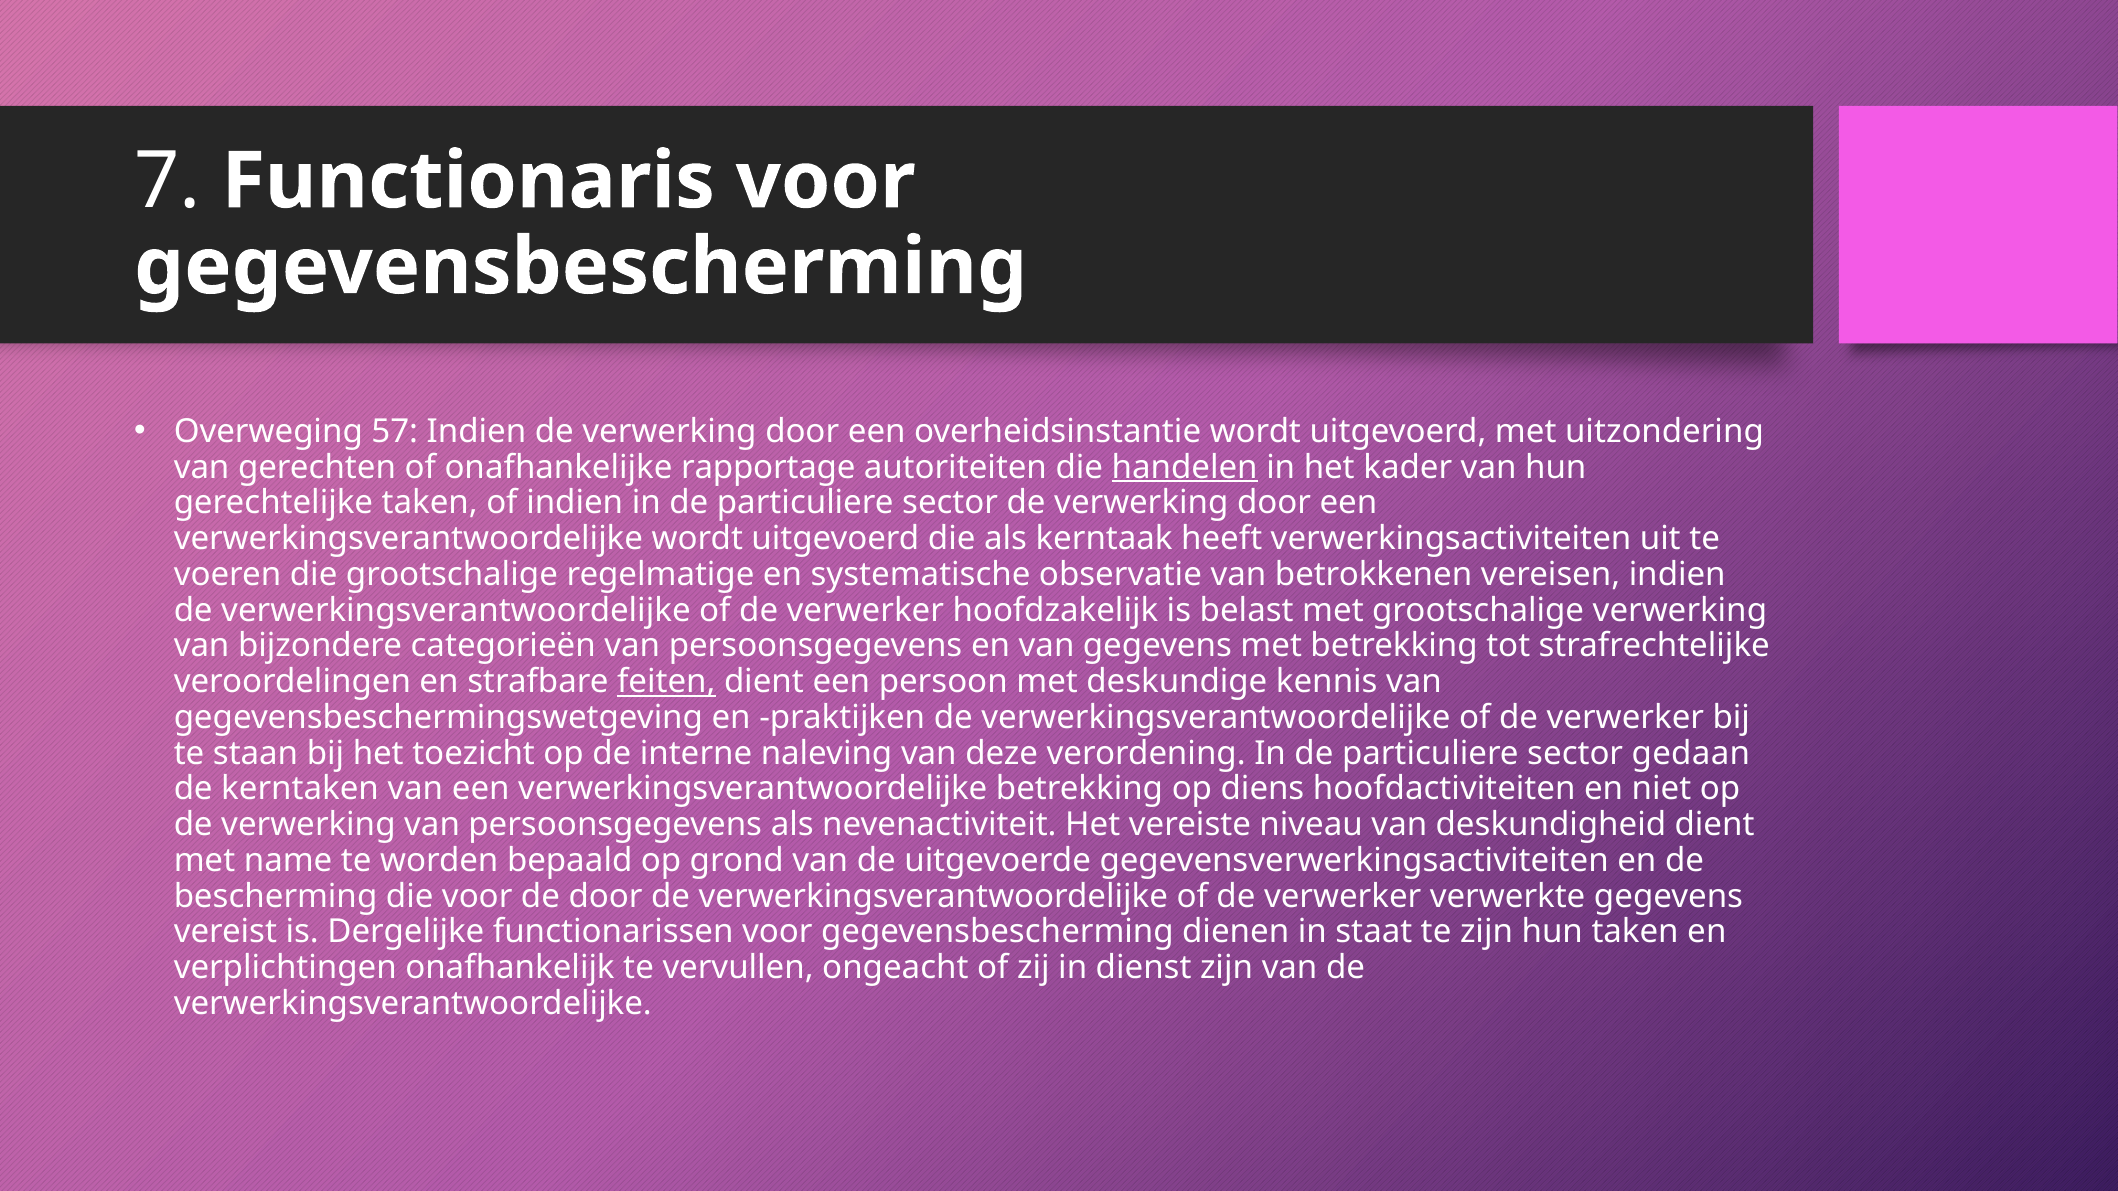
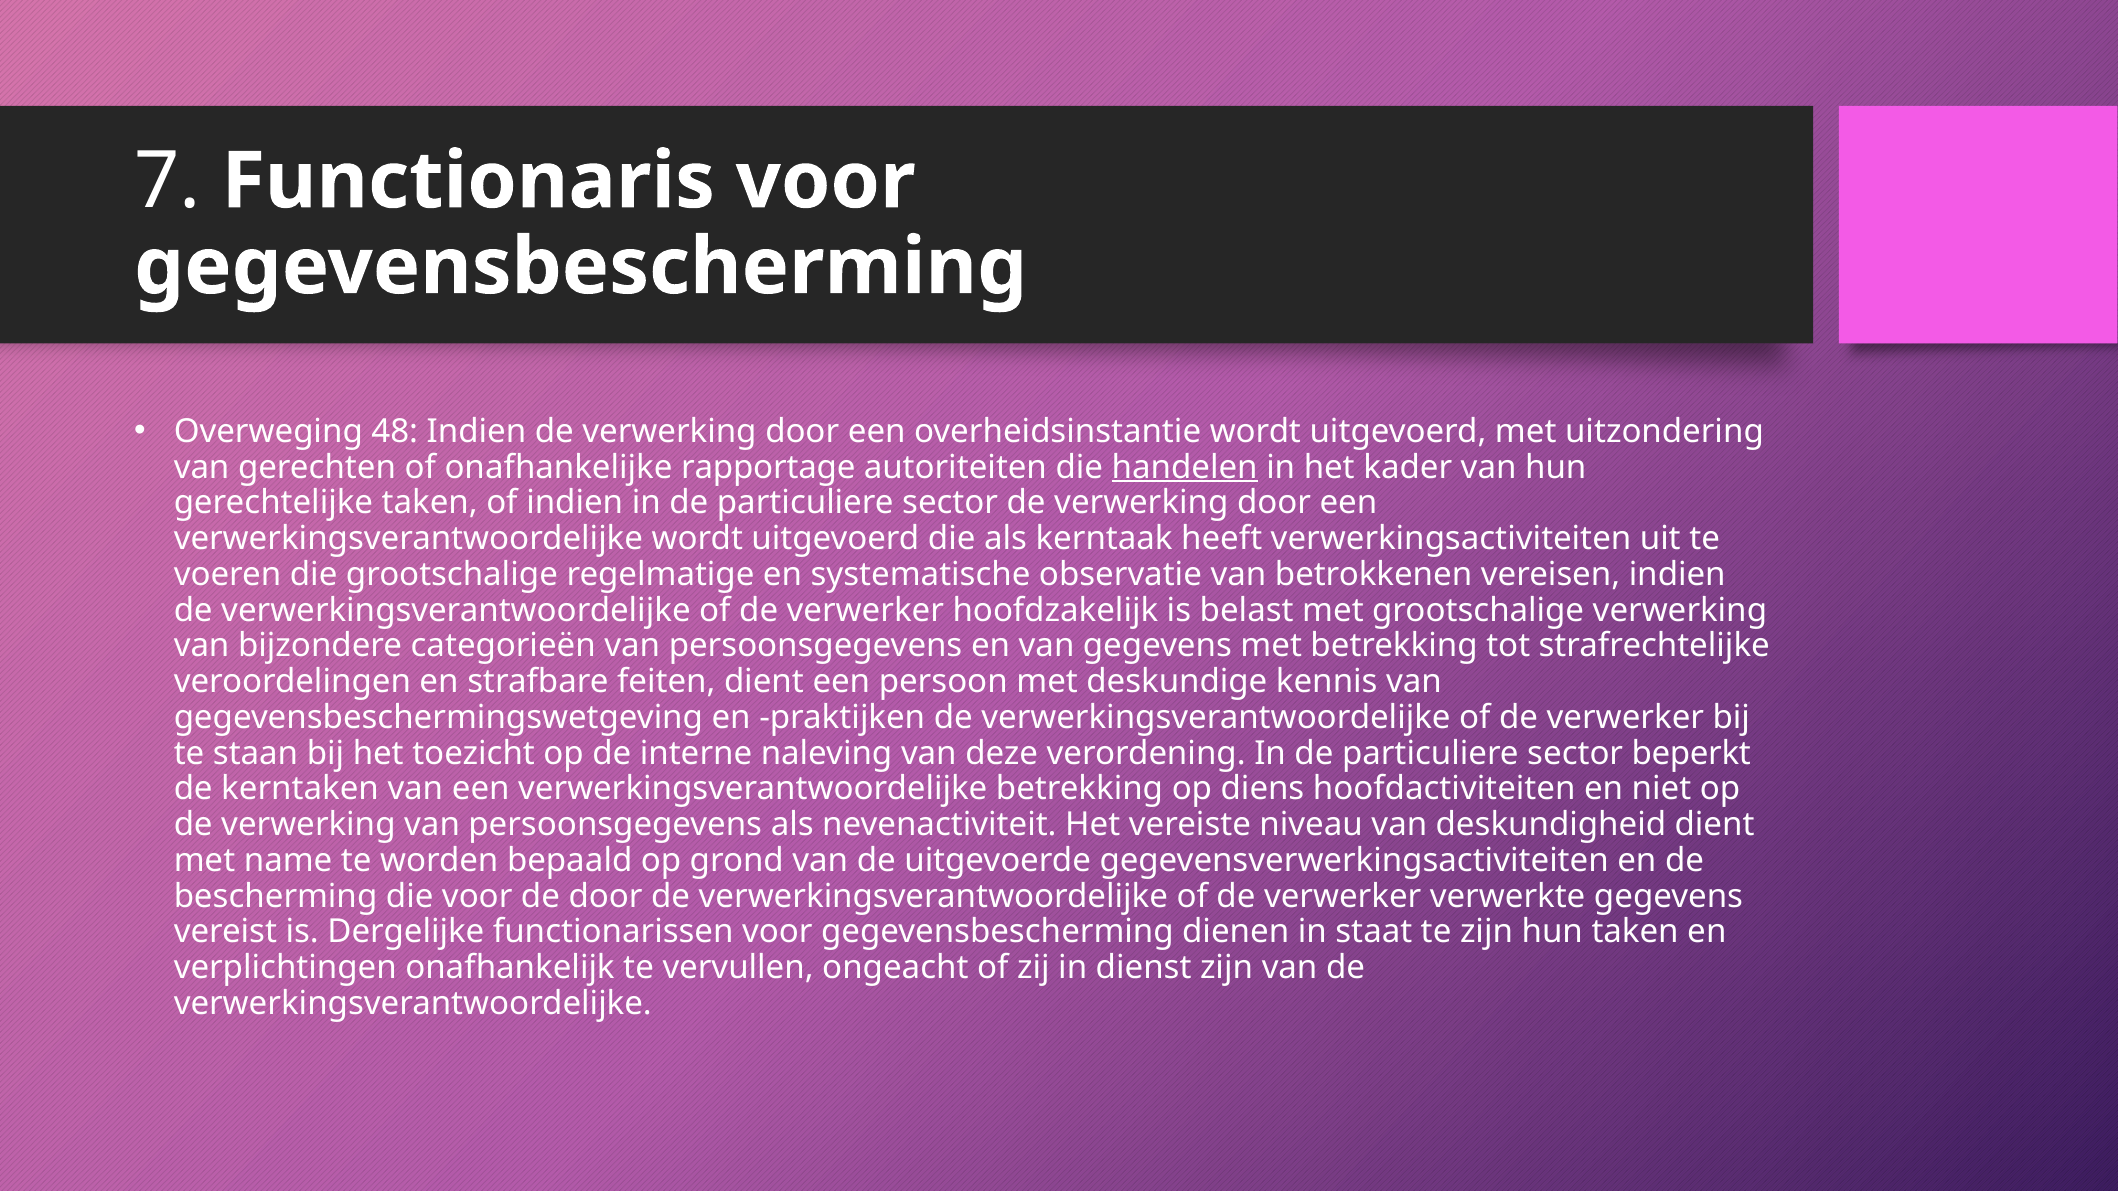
57: 57 -> 48
feiten underline: present -> none
gedaan: gedaan -> beperkt
